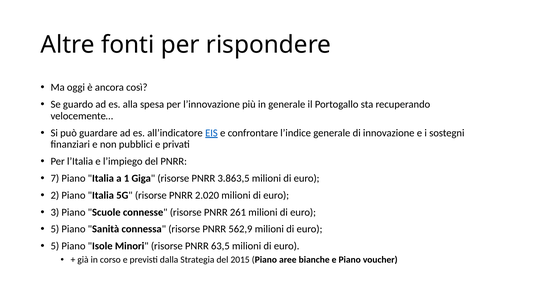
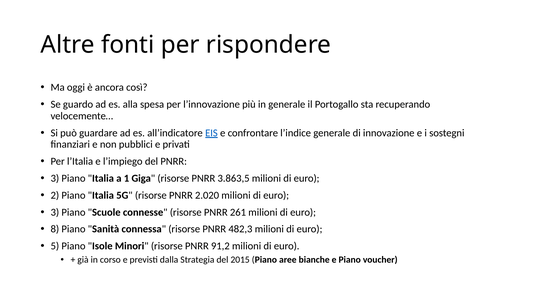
7 at (55, 178): 7 -> 3
5 at (55, 229): 5 -> 8
562,9: 562,9 -> 482,3
63,5: 63,5 -> 91,2
